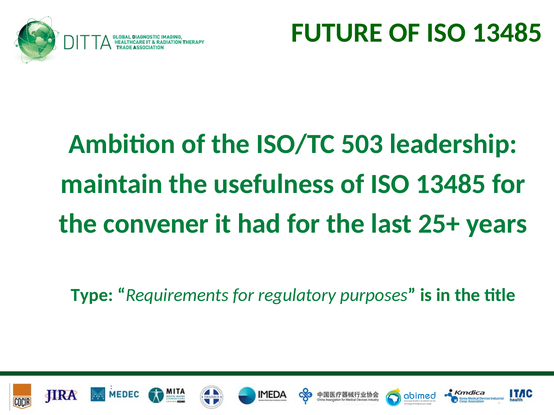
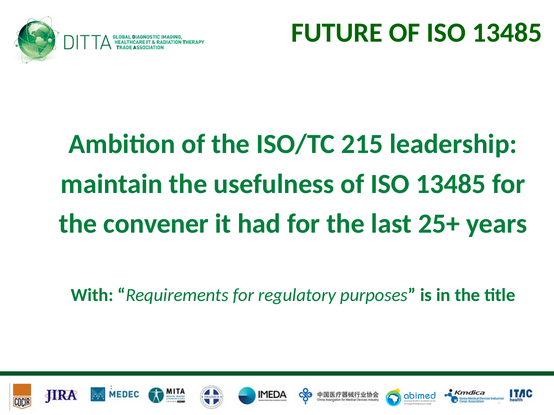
503: 503 -> 215
Type: Type -> With
